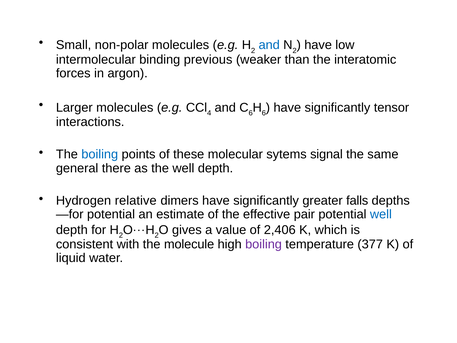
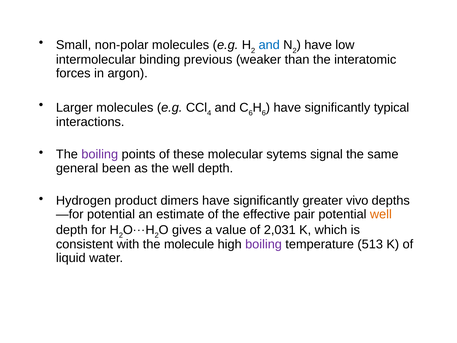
tensor: tensor -> typical
boiling at (100, 154) colour: blue -> purple
there: there -> been
relative: relative -> product
falls: falls -> vivo
well at (381, 214) colour: blue -> orange
2,406: 2,406 -> 2,031
377: 377 -> 513
